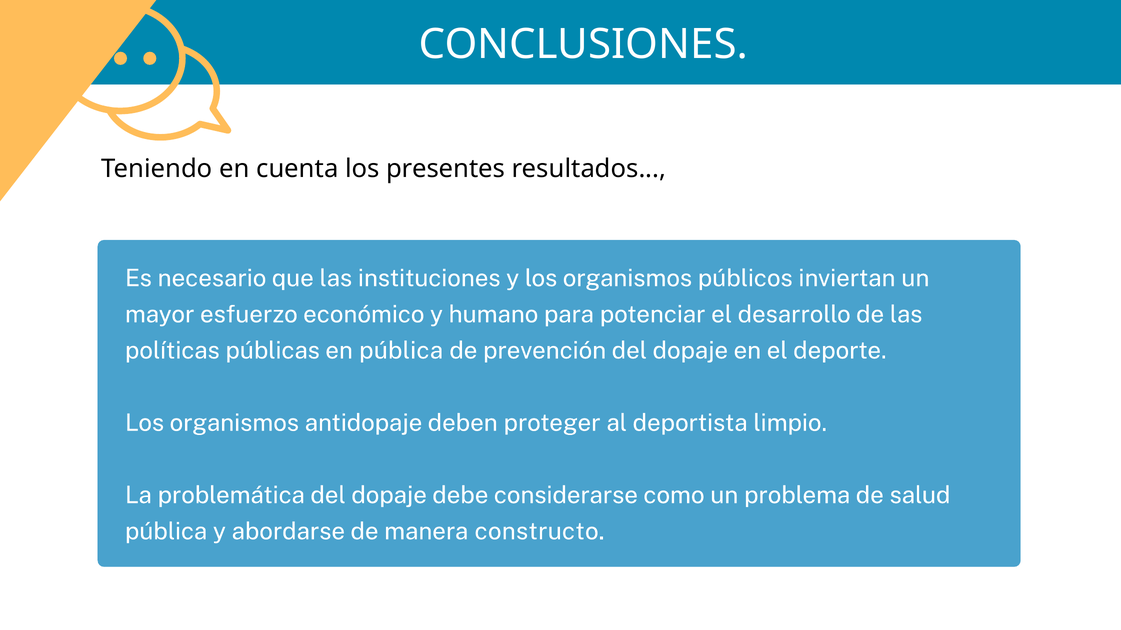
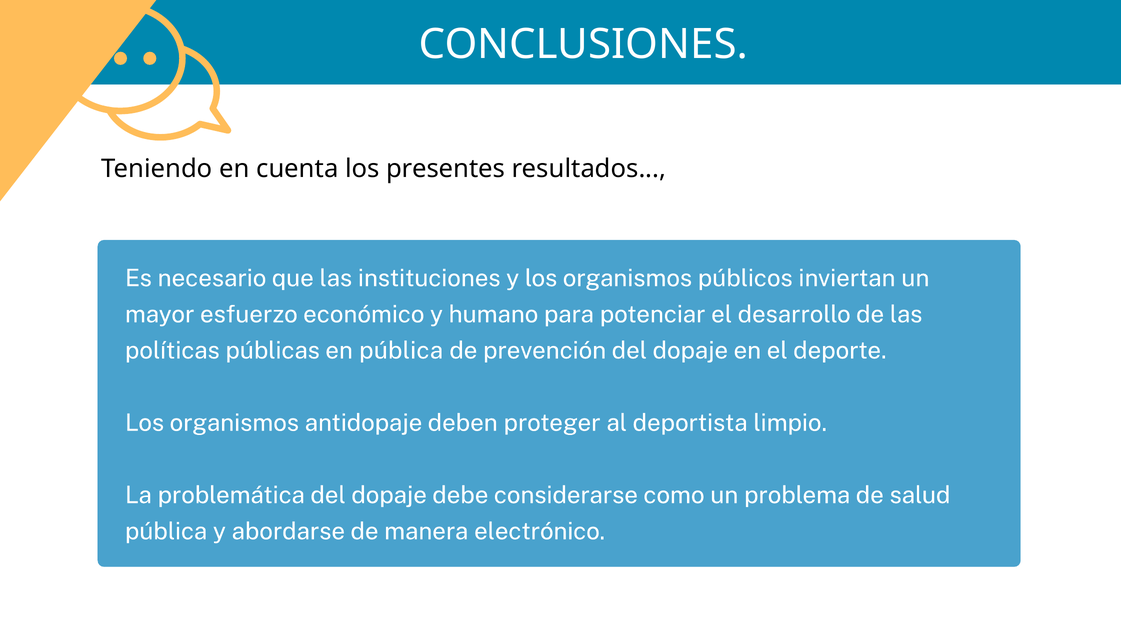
constructo: constructo -> electrónico
